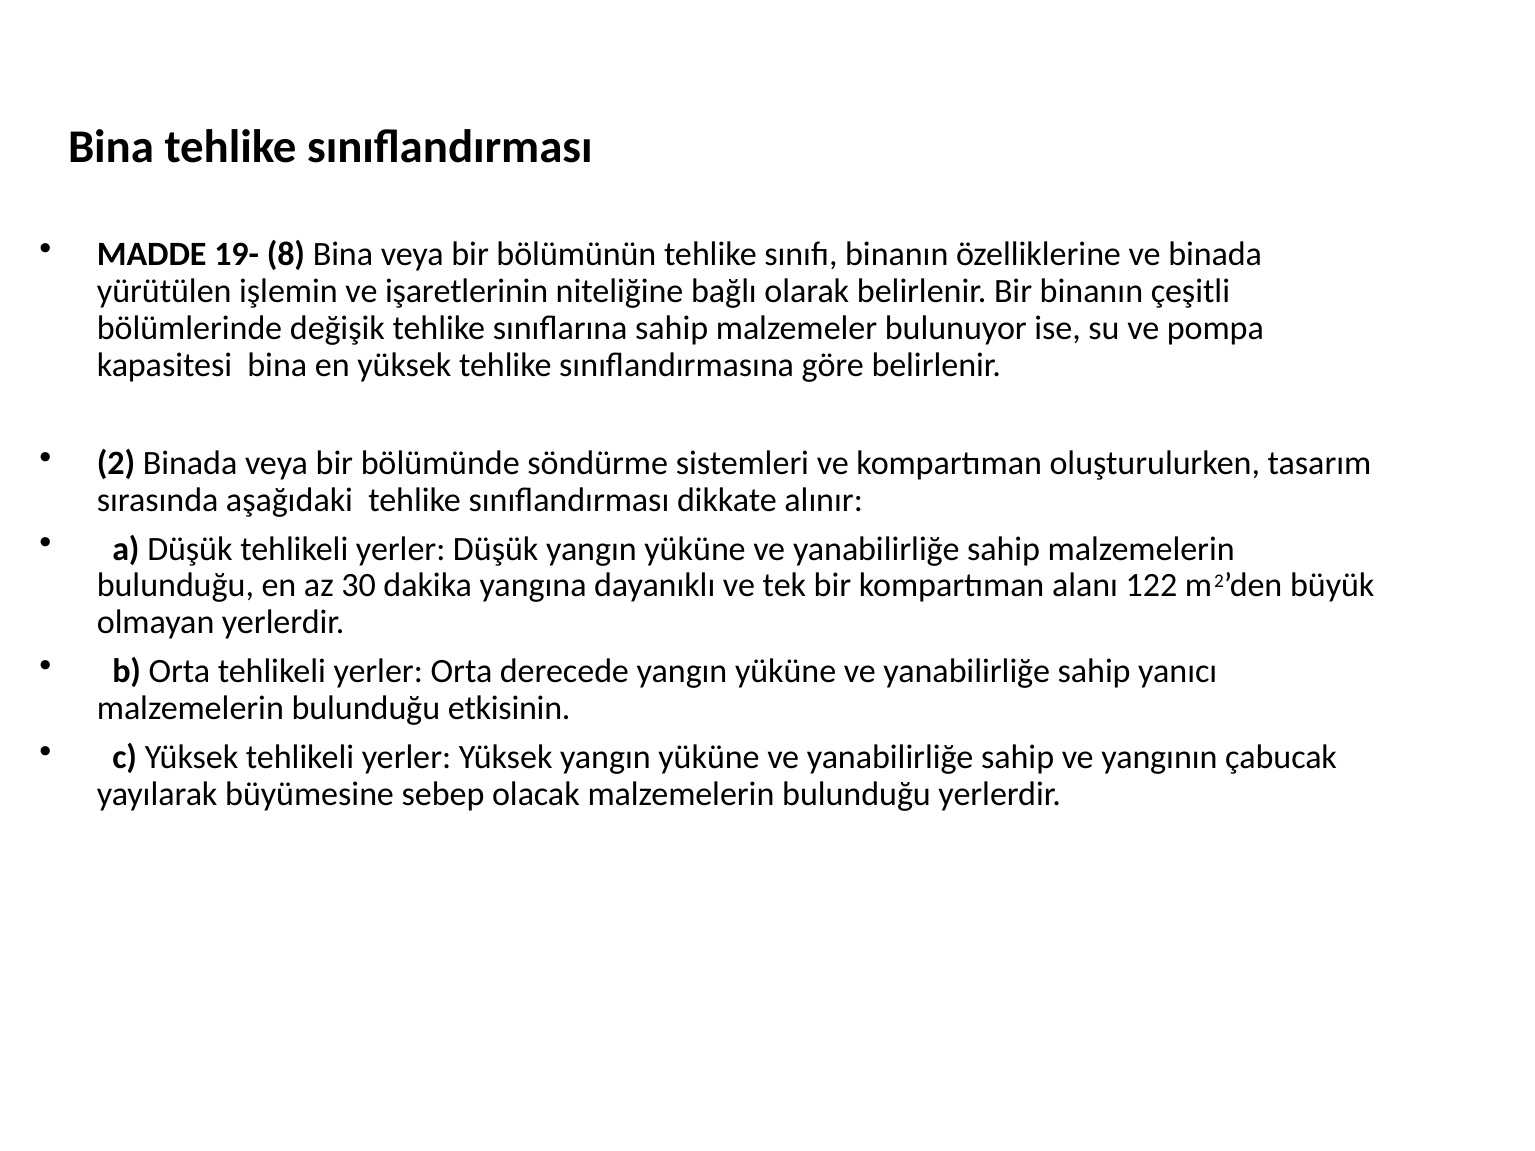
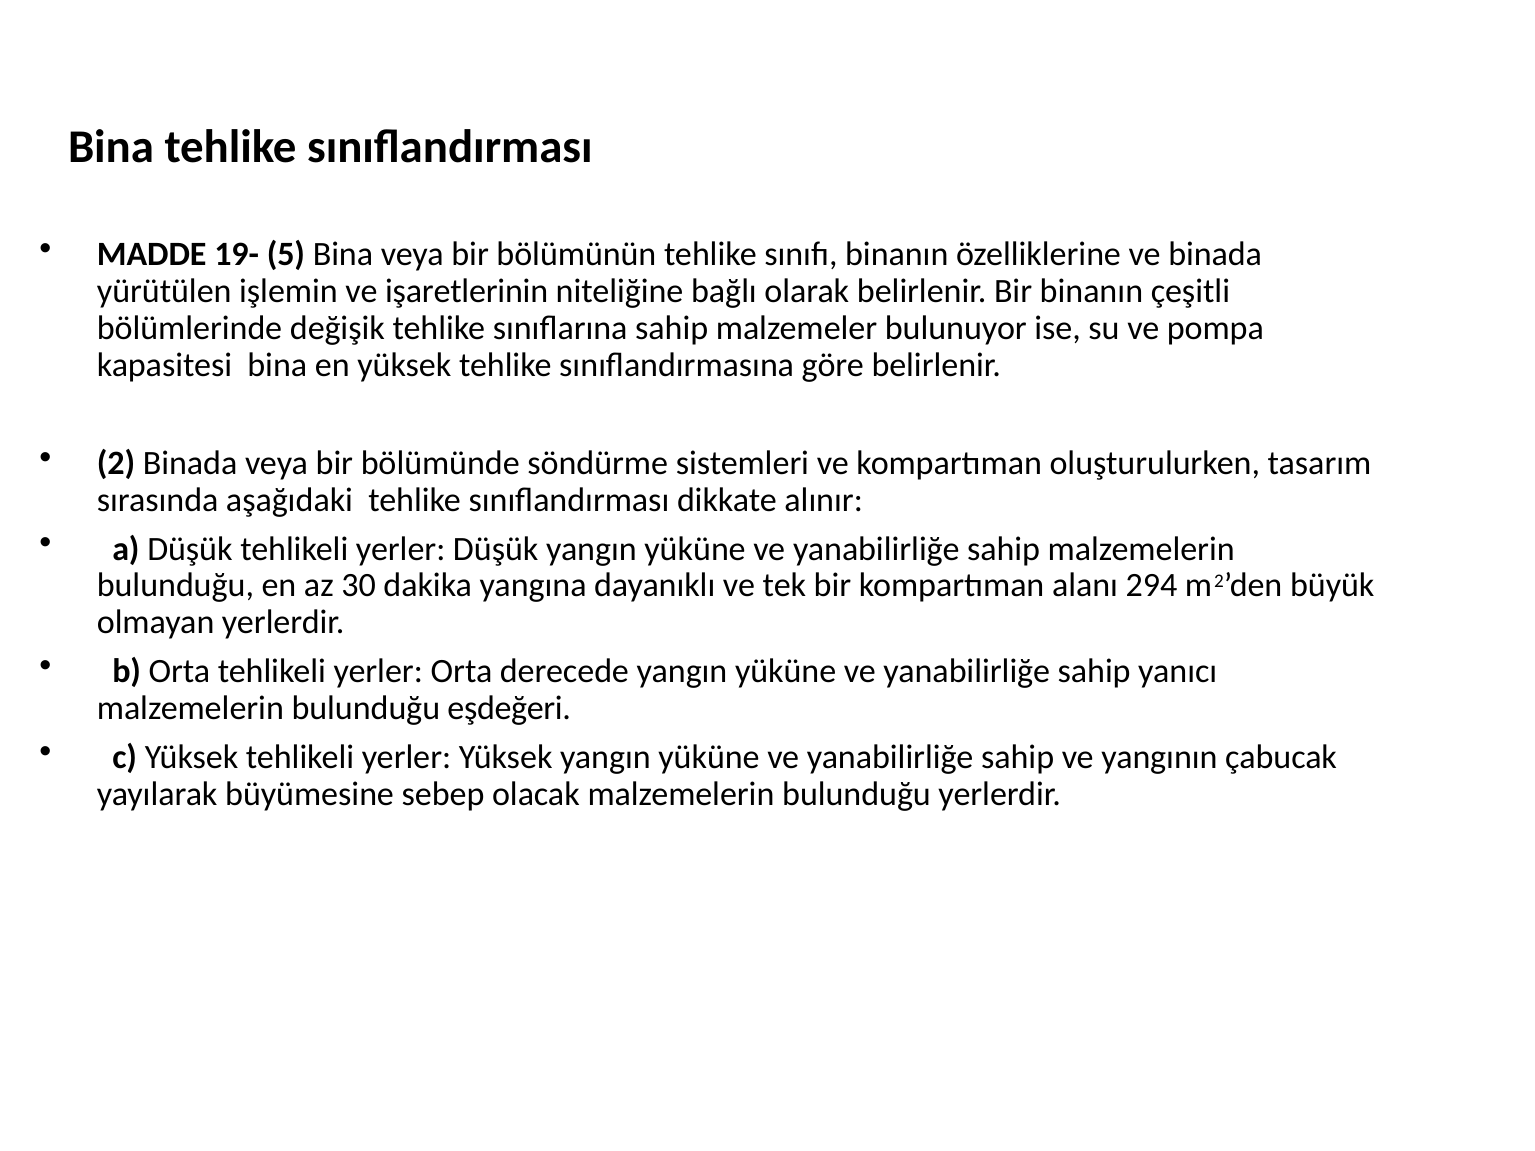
8: 8 -> 5
122: 122 -> 294
etkisinin: etkisinin -> eşdeğeri
